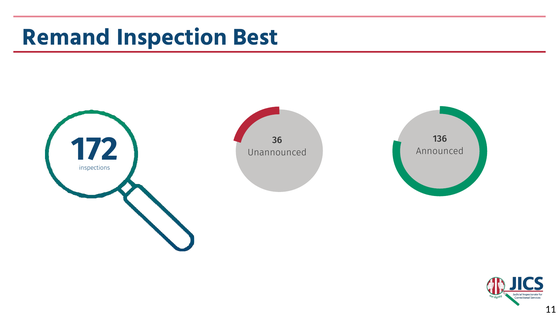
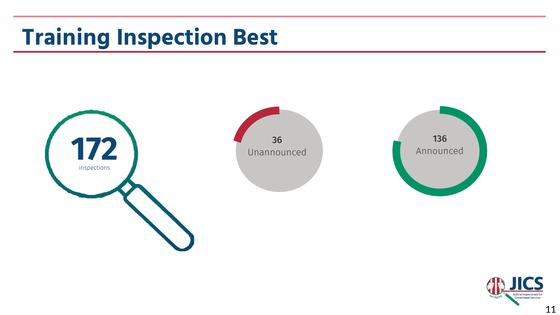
Remand: Remand -> Training
